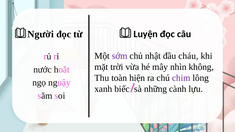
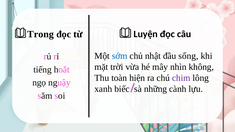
Người: Người -> Trong
sớm colour: purple -> blue
cháu: cháu -> sống
nước: nước -> tiếng
